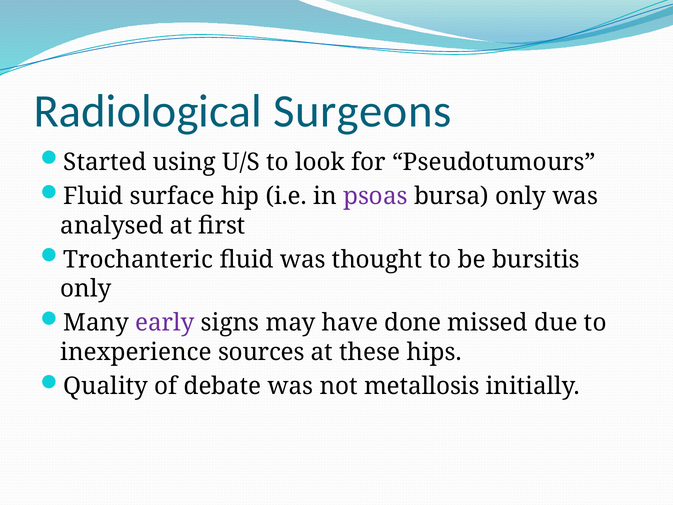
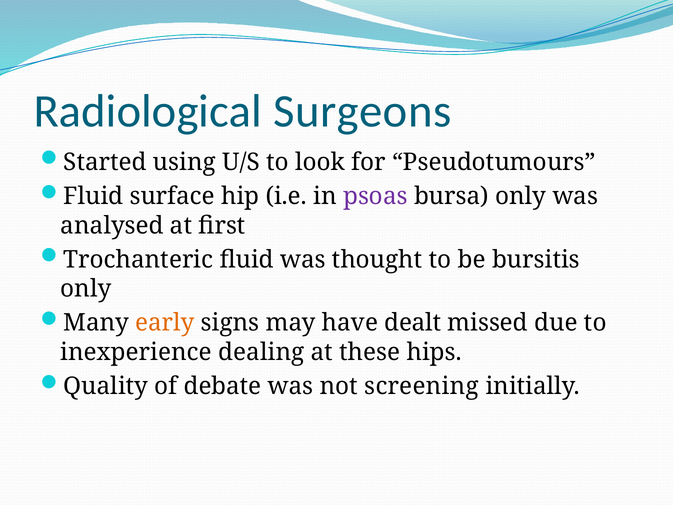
early colour: purple -> orange
done: done -> dealt
sources: sources -> dealing
metallosis: metallosis -> screening
